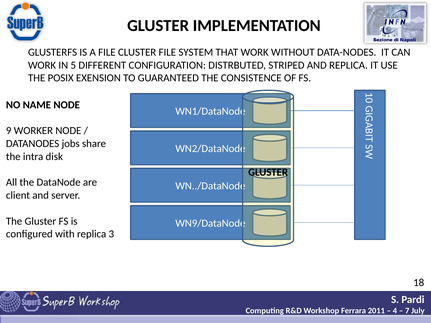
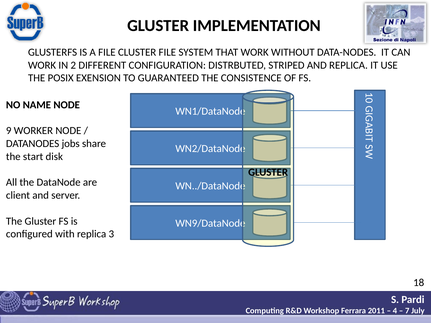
5: 5 -> 2
intra: intra -> start
